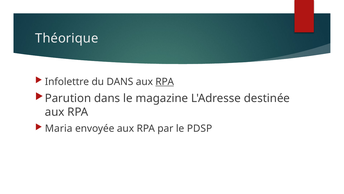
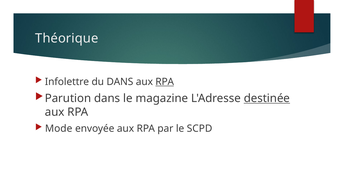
destinée underline: none -> present
Maria: Maria -> Mode
PDSP: PDSP -> SCPD
